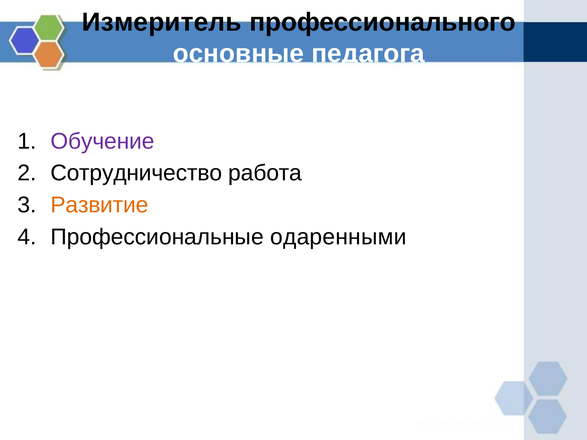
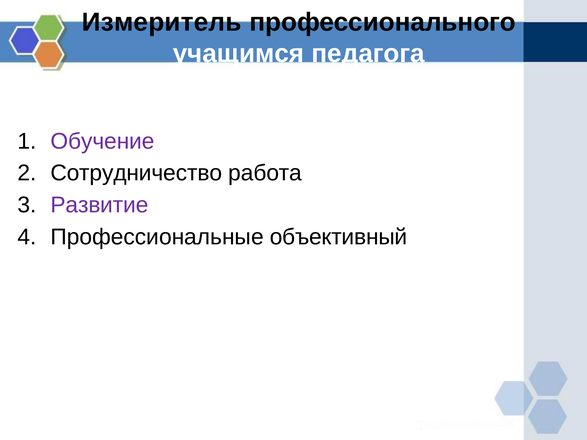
основные: основные -> учащимся
Развитие colour: orange -> purple
одаренными: одаренными -> объективный
